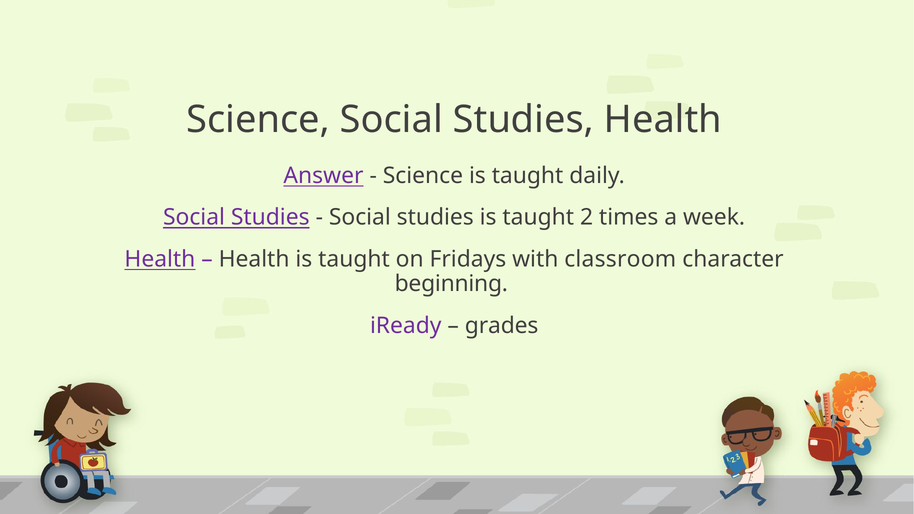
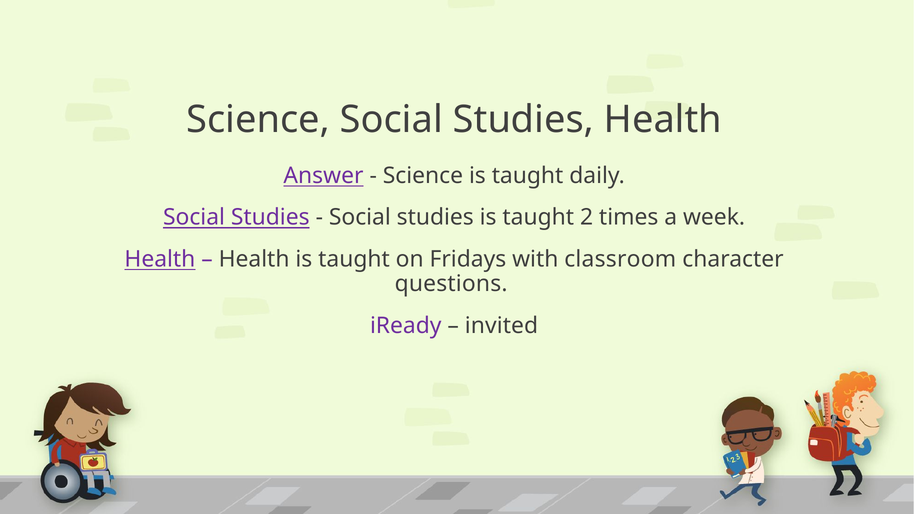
beginning: beginning -> questions
grades: grades -> invited
